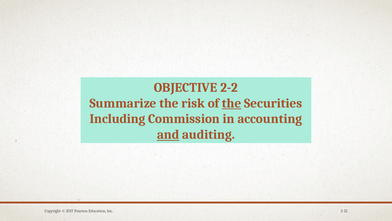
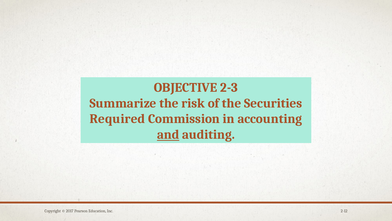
2-2: 2-2 -> 2-3
the at (232, 103) underline: present -> none
Including: Including -> Required
